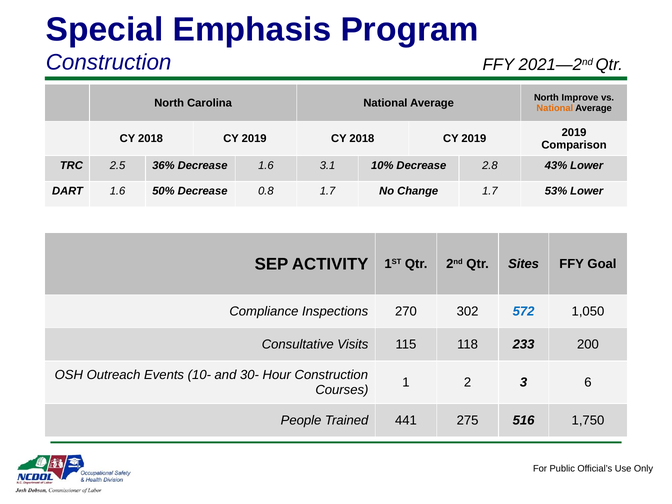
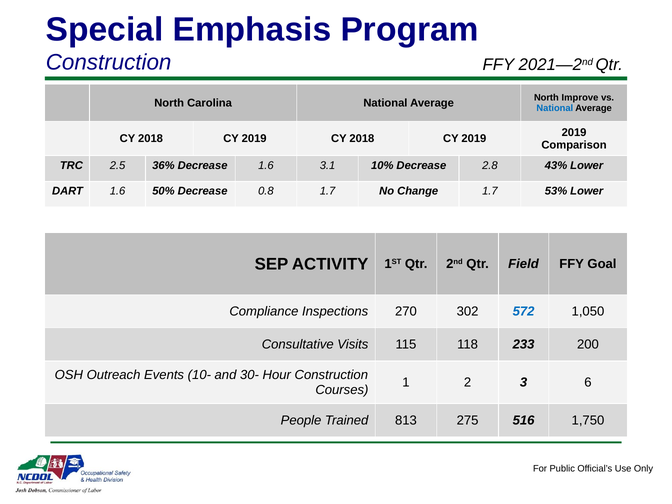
National at (555, 108) colour: orange -> blue
Sites: Sites -> Field
441: 441 -> 813
